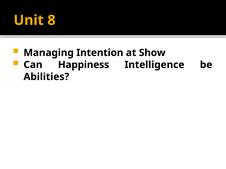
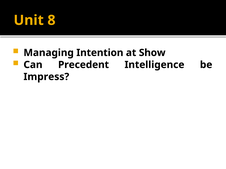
Happiness: Happiness -> Precedent
Abilities: Abilities -> Impress
